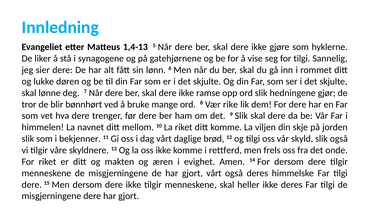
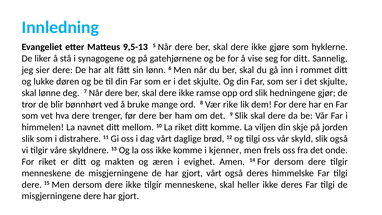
1,4-13: 1,4-13 -> 9,5-13
for tilgi: tilgi -> ditt
bekjenner: bekjenner -> distrahere
rettferd: rettferd -> kjenner
